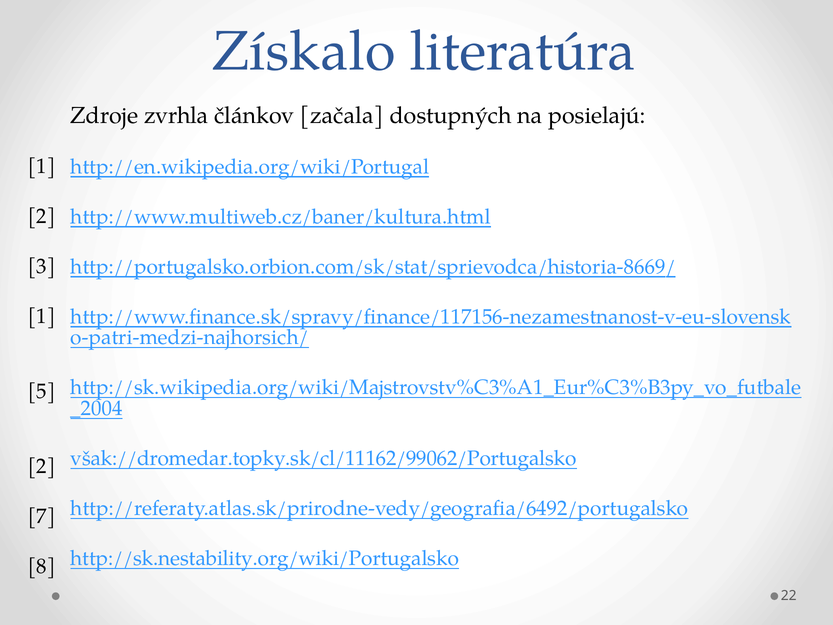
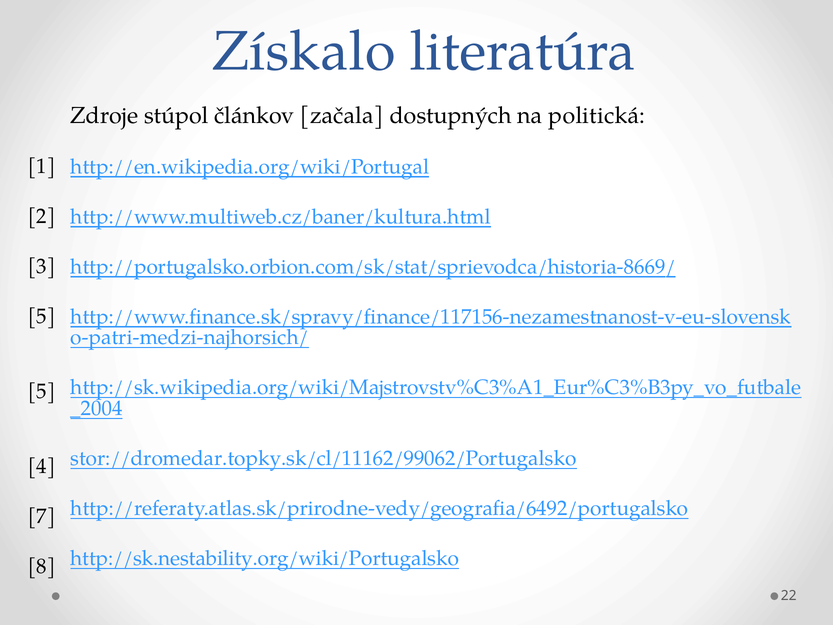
zvrhla: zvrhla -> stúpol
posielajú: posielajú -> politická
1 at (42, 316): 1 -> 5
však://dromedar.topky.sk/cl/11162/99062/Portugalsko: však://dromedar.topky.sk/cl/11162/99062/Portugalsko -> stor://dromedar.topky.sk/cl/11162/99062/Portugalsko
2 at (42, 466): 2 -> 4
